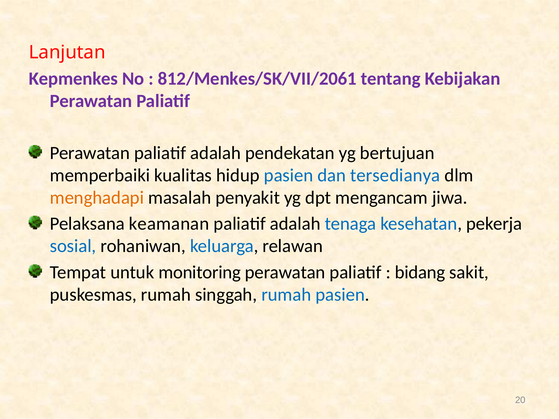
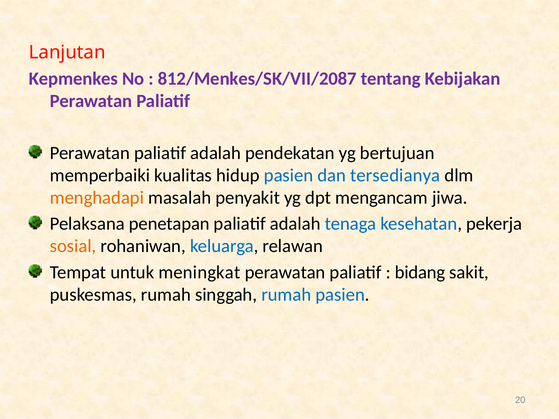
812/Menkes/SK/VII/2061: 812/Menkes/SK/VII/2061 -> 812/Menkes/SK/VII/2087
keamanan: keamanan -> penetapan
sosial colour: blue -> orange
monitoring: monitoring -> meningkat
